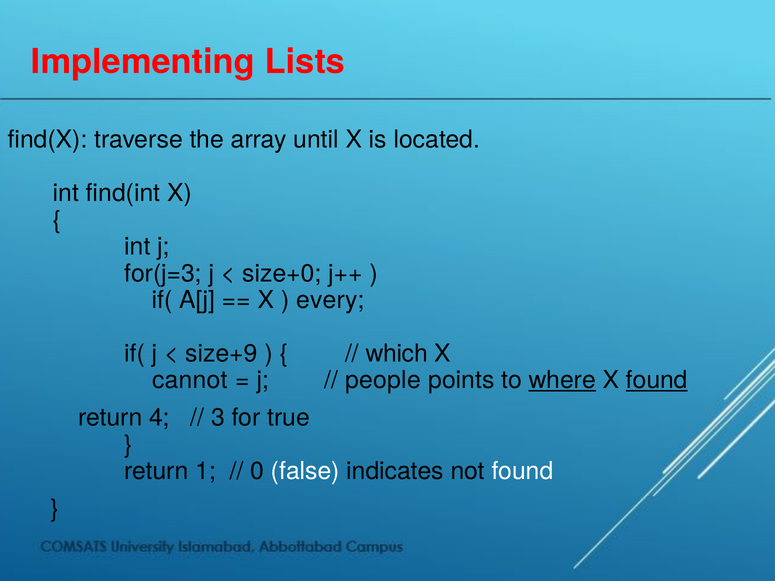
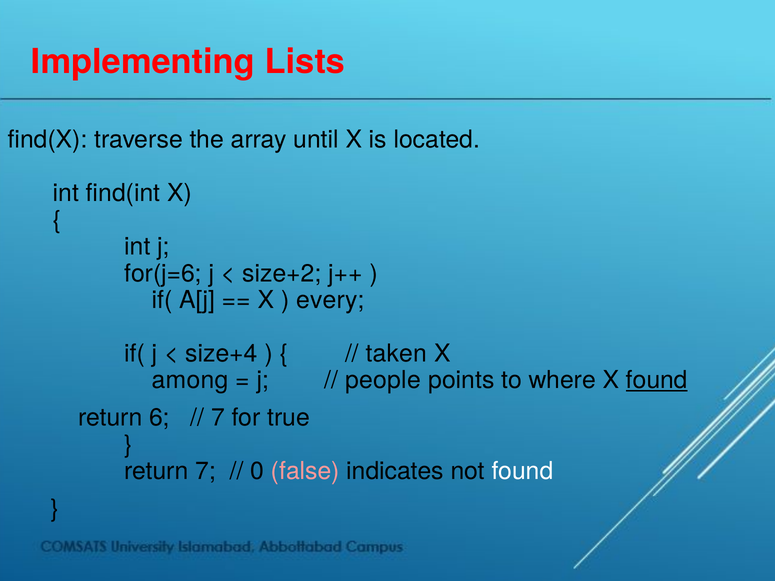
for(j=3: for(j=3 -> for(j=6
size+0: size+0 -> size+2
size+9: size+9 -> size+4
which: which -> taken
cannot: cannot -> among
where underline: present -> none
4: 4 -> 6
3 at (218, 418): 3 -> 7
return 1: 1 -> 7
false colour: white -> pink
